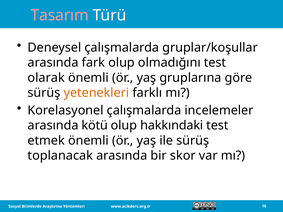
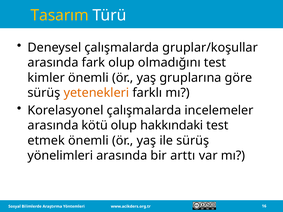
Tasarım colour: pink -> yellow
olarak: olarak -> kimler
toplanacak: toplanacak -> yönelimleri
skor: skor -> arttı
